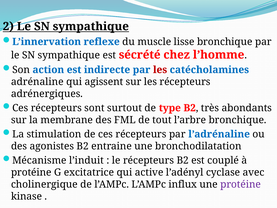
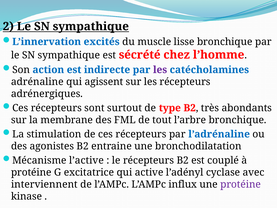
reflexe: reflexe -> excités
les at (160, 70) colour: red -> purple
l’induit: l’induit -> l’active
cholinergique: cholinergique -> interviennent
